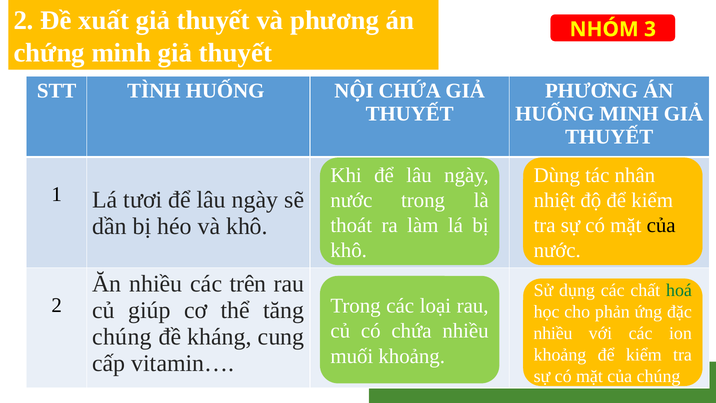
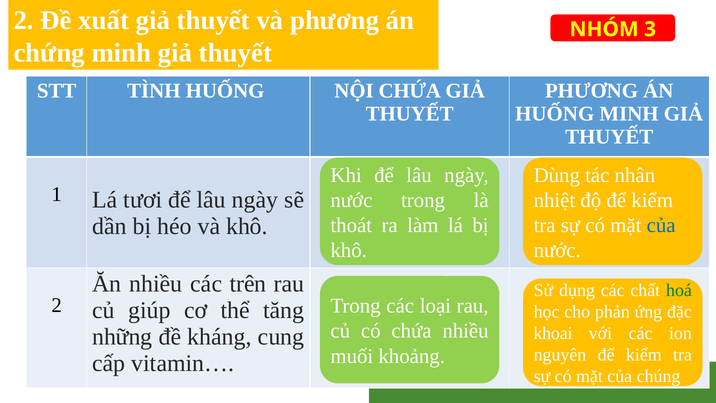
của at (661, 225) colour: black -> blue
nhiều at (553, 333): nhiều -> khoai
chúng at (122, 337): chúng -> những
khoảng at (560, 355): khoảng -> nguyên
